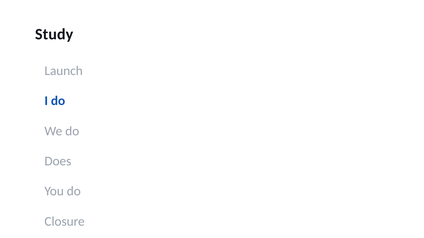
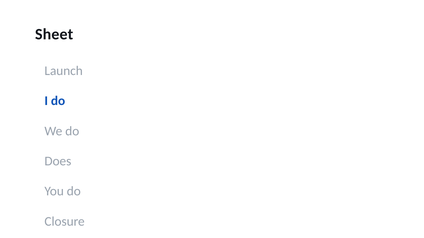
Study: Study -> Sheet
